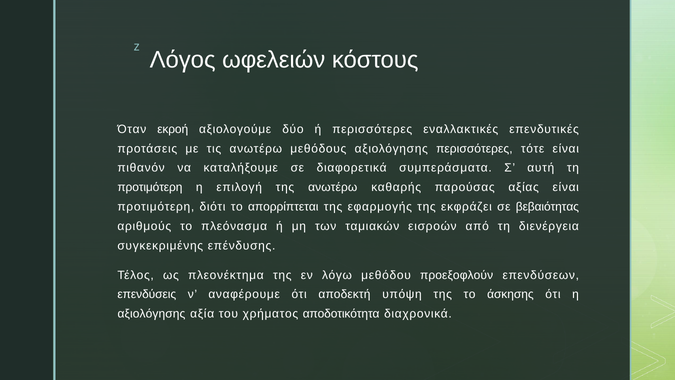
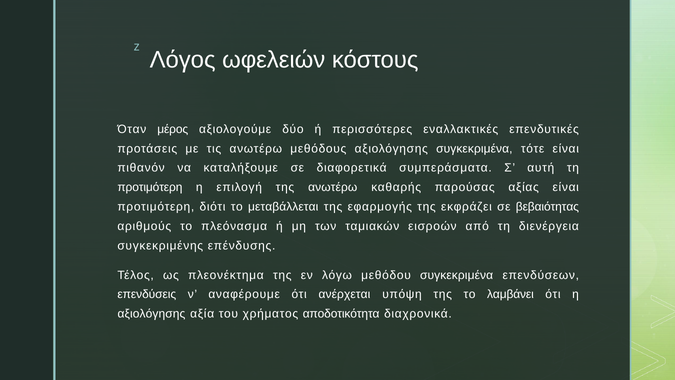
εκροή: εκροή -> μέρος
αξιολόγησης περισσότερες: περισσότερες -> συγκεκριμένα
απορρίπτεται: απορρίπτεται -> μεταβάλλεται
μεθόδου προεξοφλούν: προεξοφλούν -> συγκεκριμένα
αποδεκτή: αποδεκτή -> ανέρχεται
άσκησης: άσκησης -> λαμβάνει
